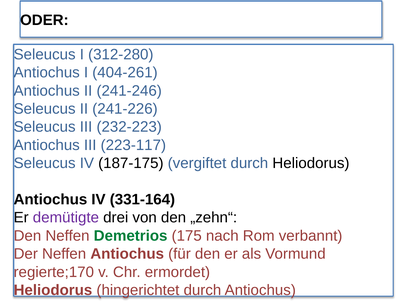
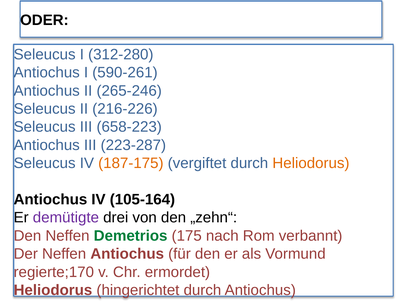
404-261: 404-261 -> 590-261
241-246: 241-246 -> 265-246
241-226: 241-226 -> 216-226
232-223: 232-223 -> 658-223
223-117: 223-117 -> 223-287
187-175 colour: black -> orange
Heliodorus at (311, 163) colour: black -> orange
331-164: 331-164 -> 105-164
